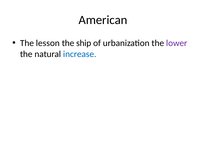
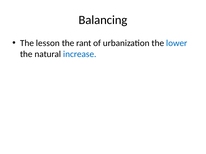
American: American -> Balancing
ship: ship -> rant
lower colour: purple -> blue
